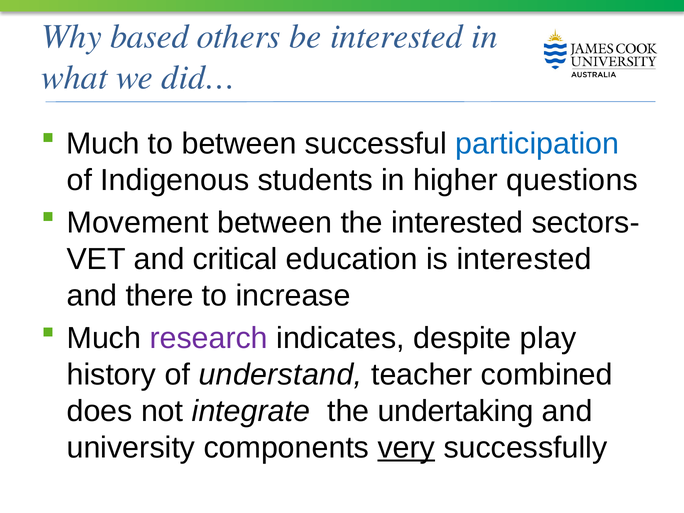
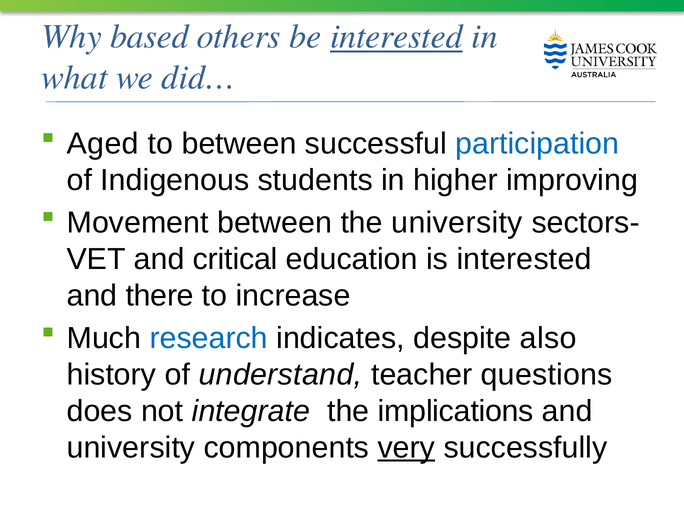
interested at (396, 37) underline: none -> present
Much at (103, 143): Much -> Aged
questions: questions -> improving
the interested: interested -> university
research colour: purple -> blue
play: play -> also
combined: combined -> questions
undertaking: undertaking -> implications
